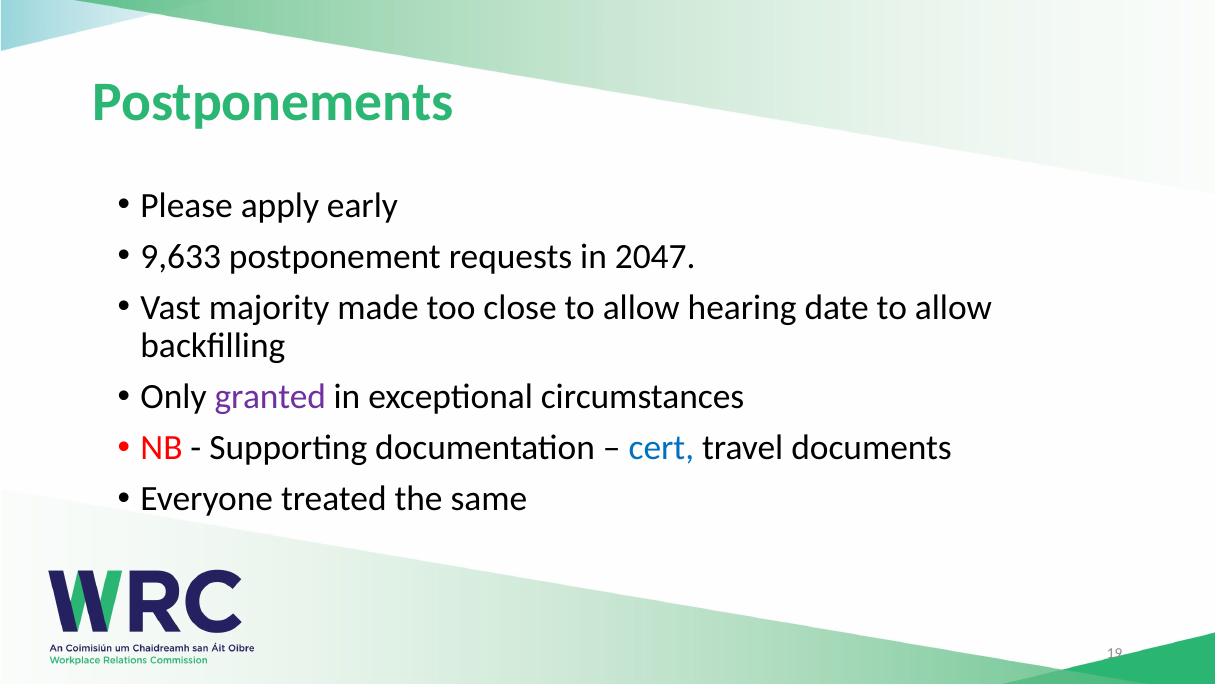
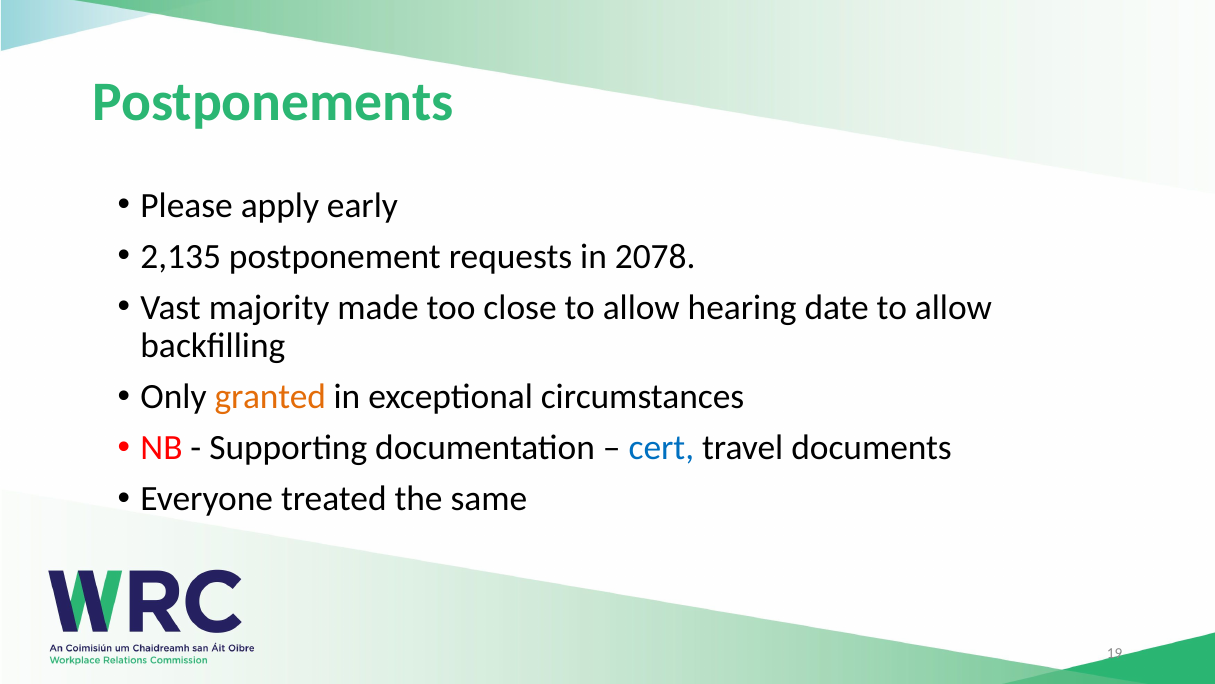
9,633: 9,633 -> 2,135
2047: 2047 -> 2078
granted colour: purple -> orange
